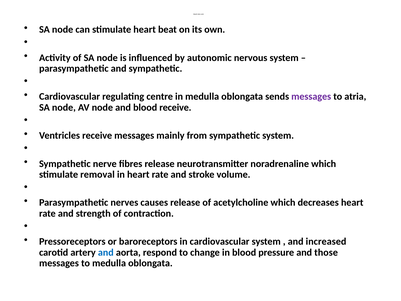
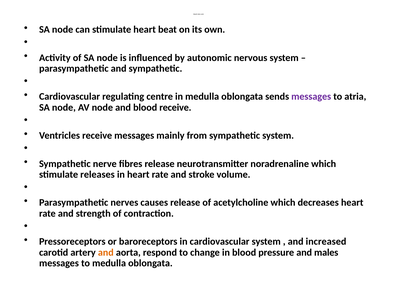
removal: removal -> releases
and at (106, 252) colour: blue -> orange
those: those -> males
